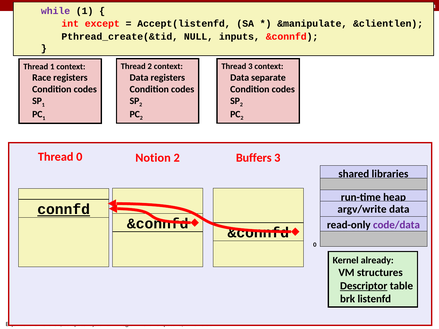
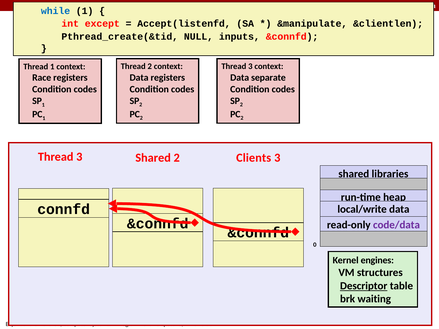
while colour: purple -> blue
0 at (79, 157): 0 -> 3
Notion at (153, 158): Notion -> Shared
Buffers: Buffers -> Clients
connfd underline: present -> none
argv/write: argv/write -> local/write
already: already -> engines
listenfd: listenfd -> waiting
